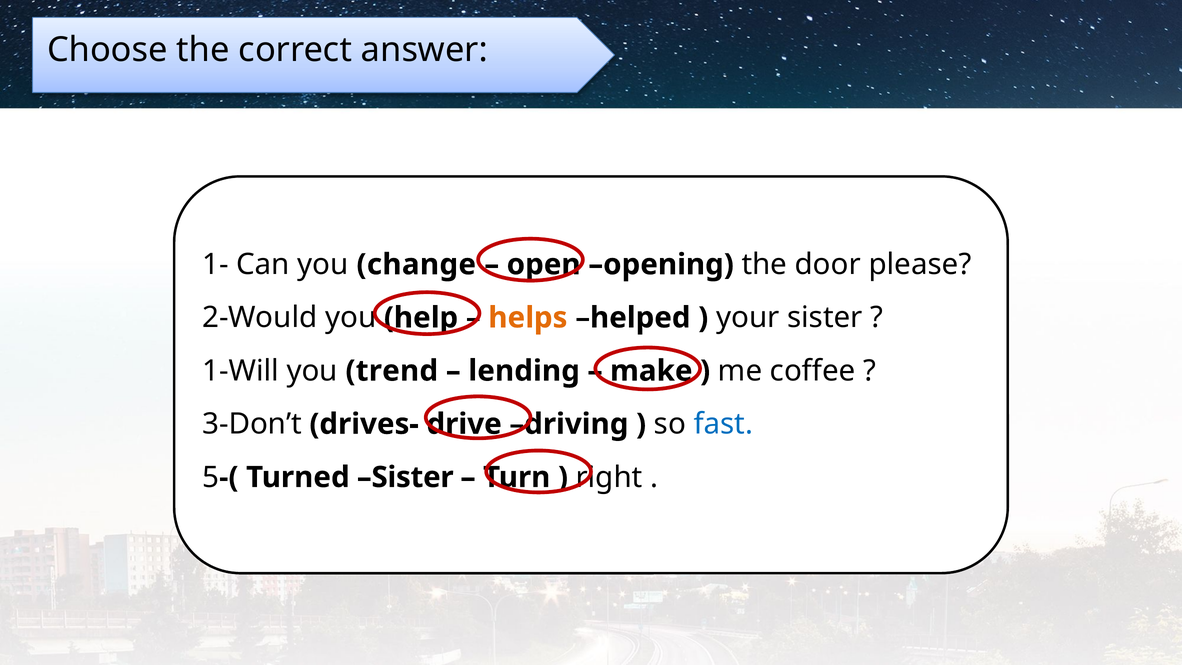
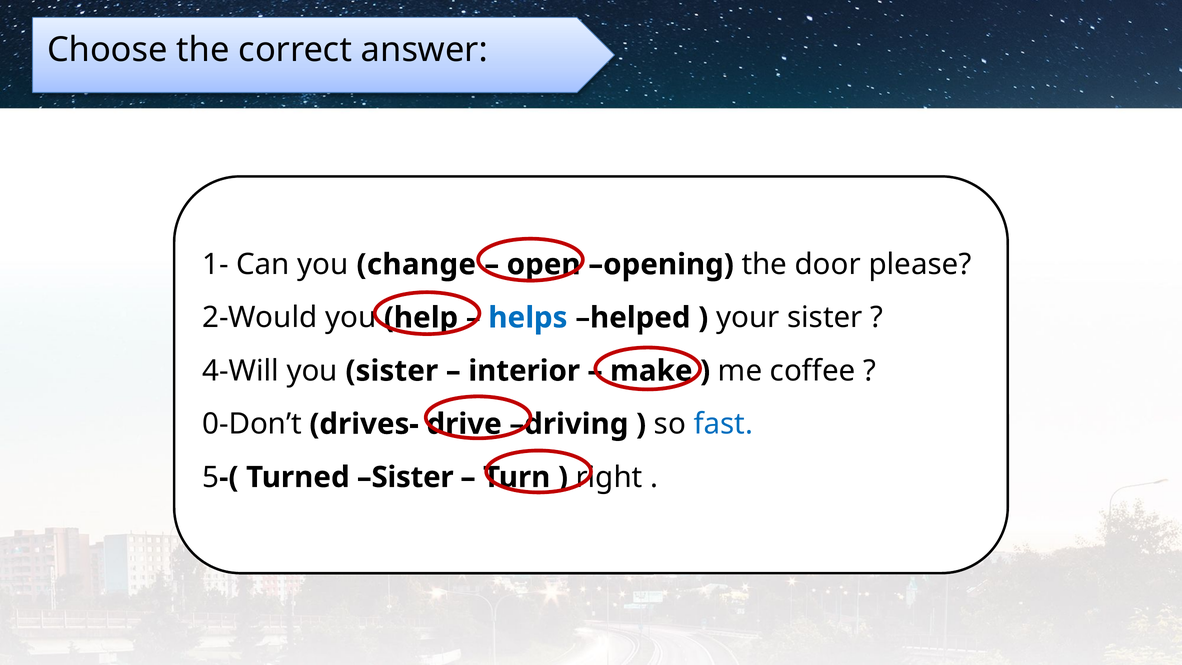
helps colour: orange -> blue
1-Will: 1-Will -> 4-Will
you trend: trend -> sister
lending: lending -> interior
3-Don’t: 3-Don’t -> 0-Don’t
